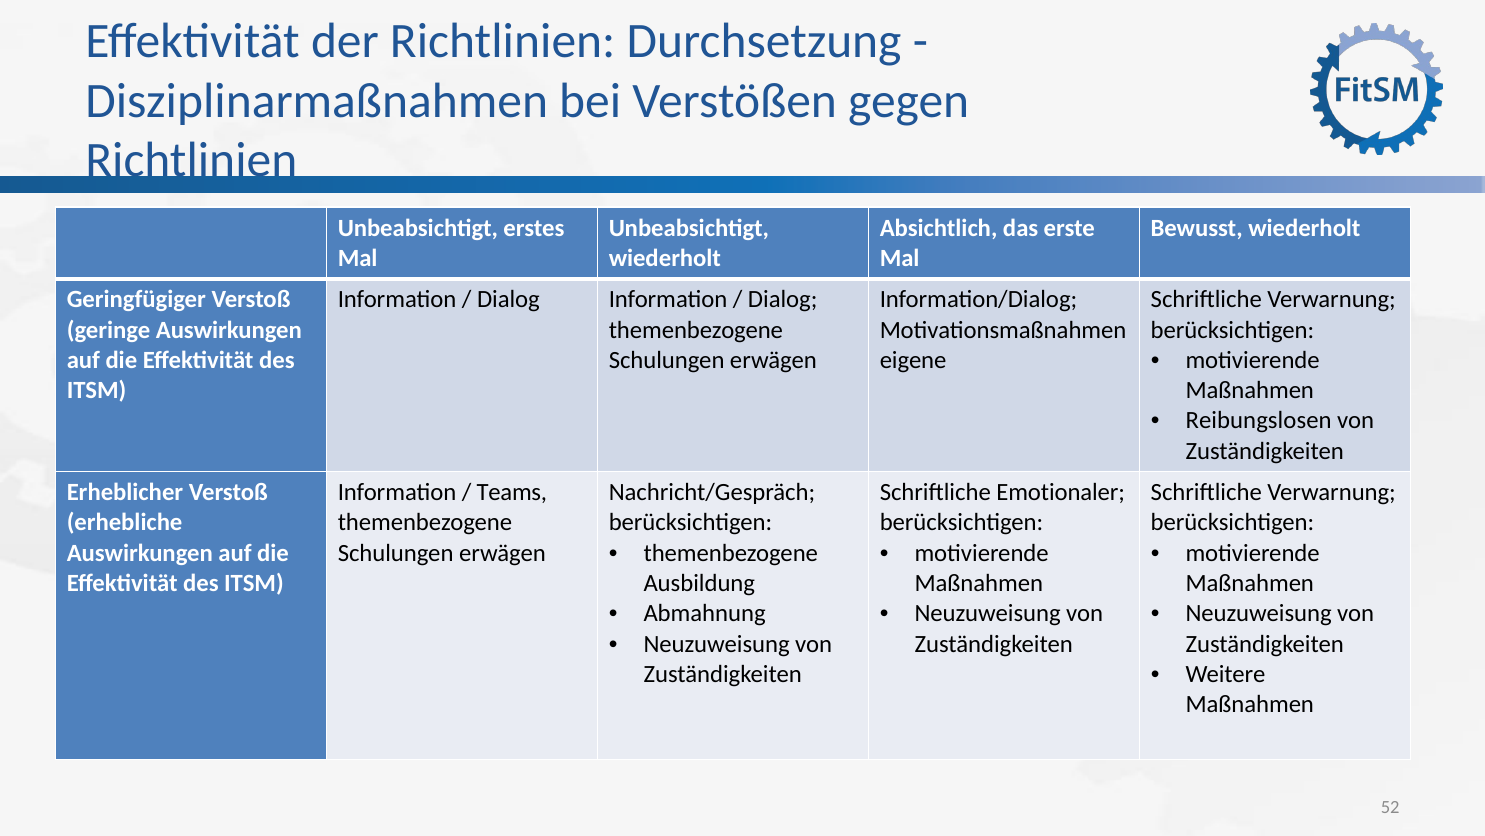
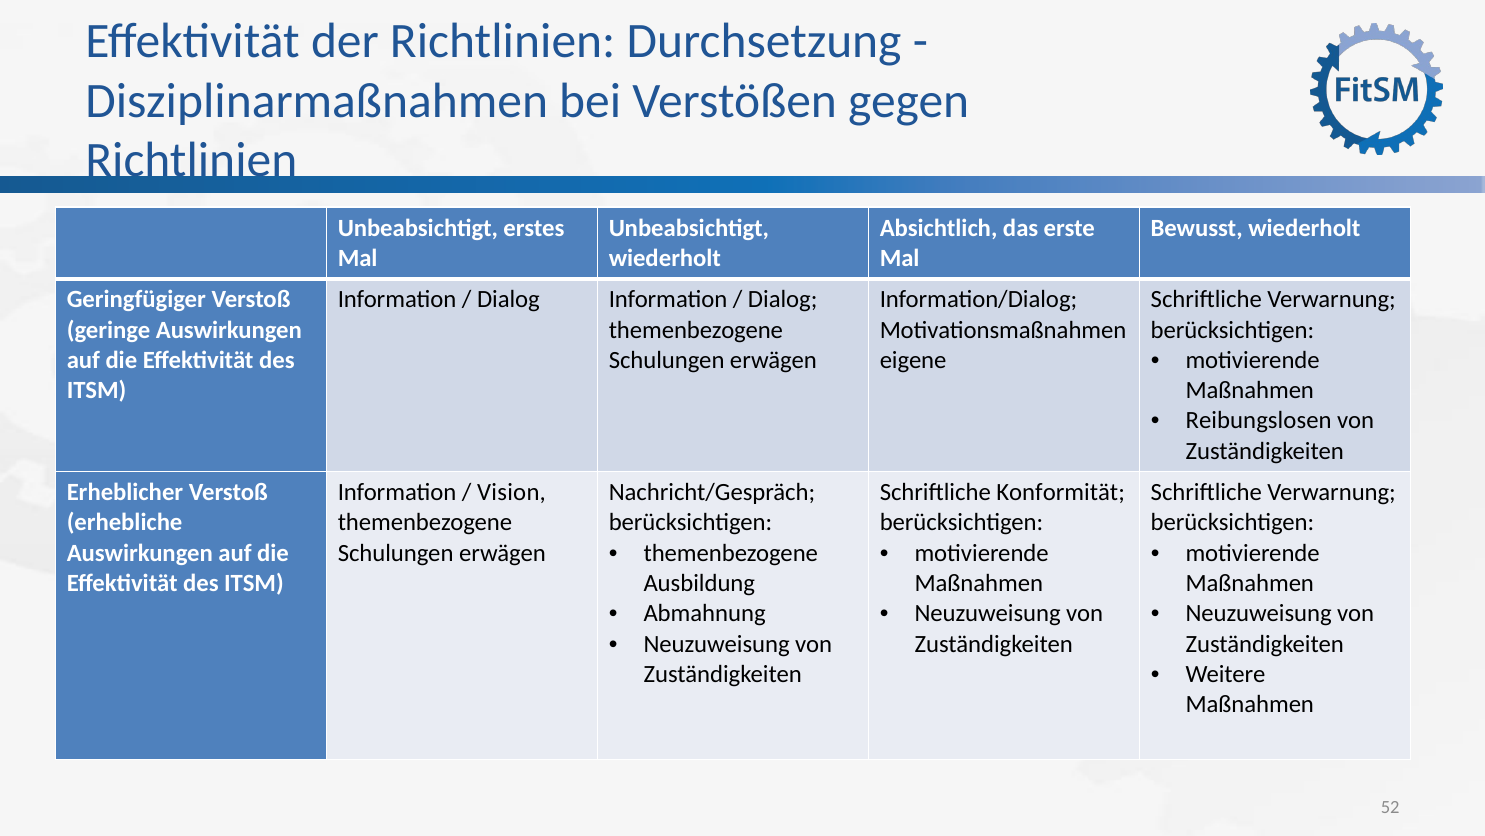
Teams: Teams -> Vision
Emotionaler: Emotionaler -> Konformität
